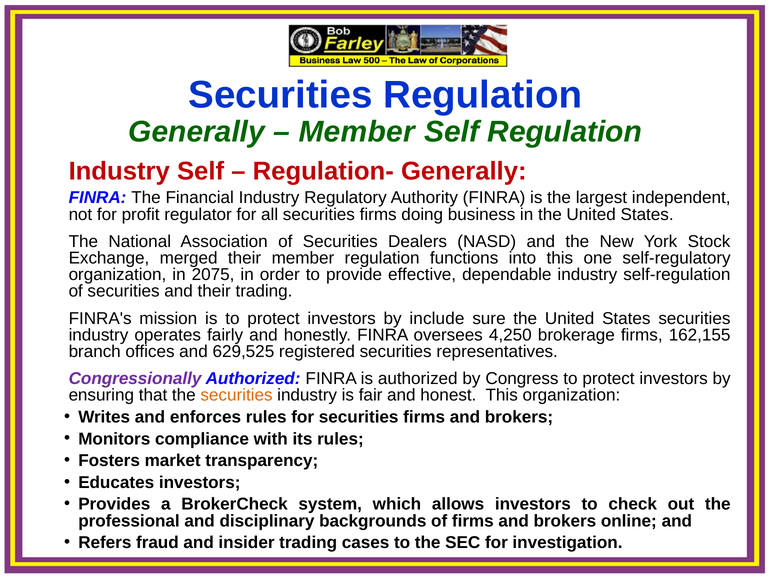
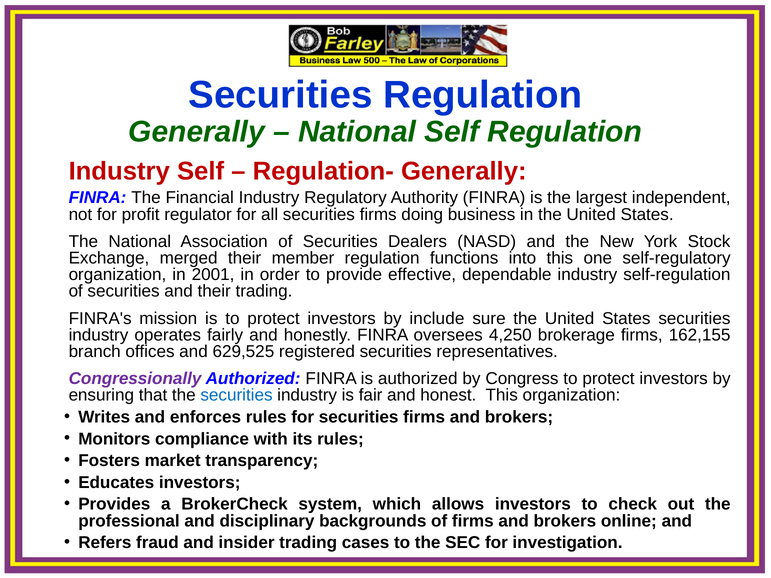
Member at (357, 132): Member -> National
2075: 2075 -> 2001
securities at (237, 395) colour: orange -> blue
